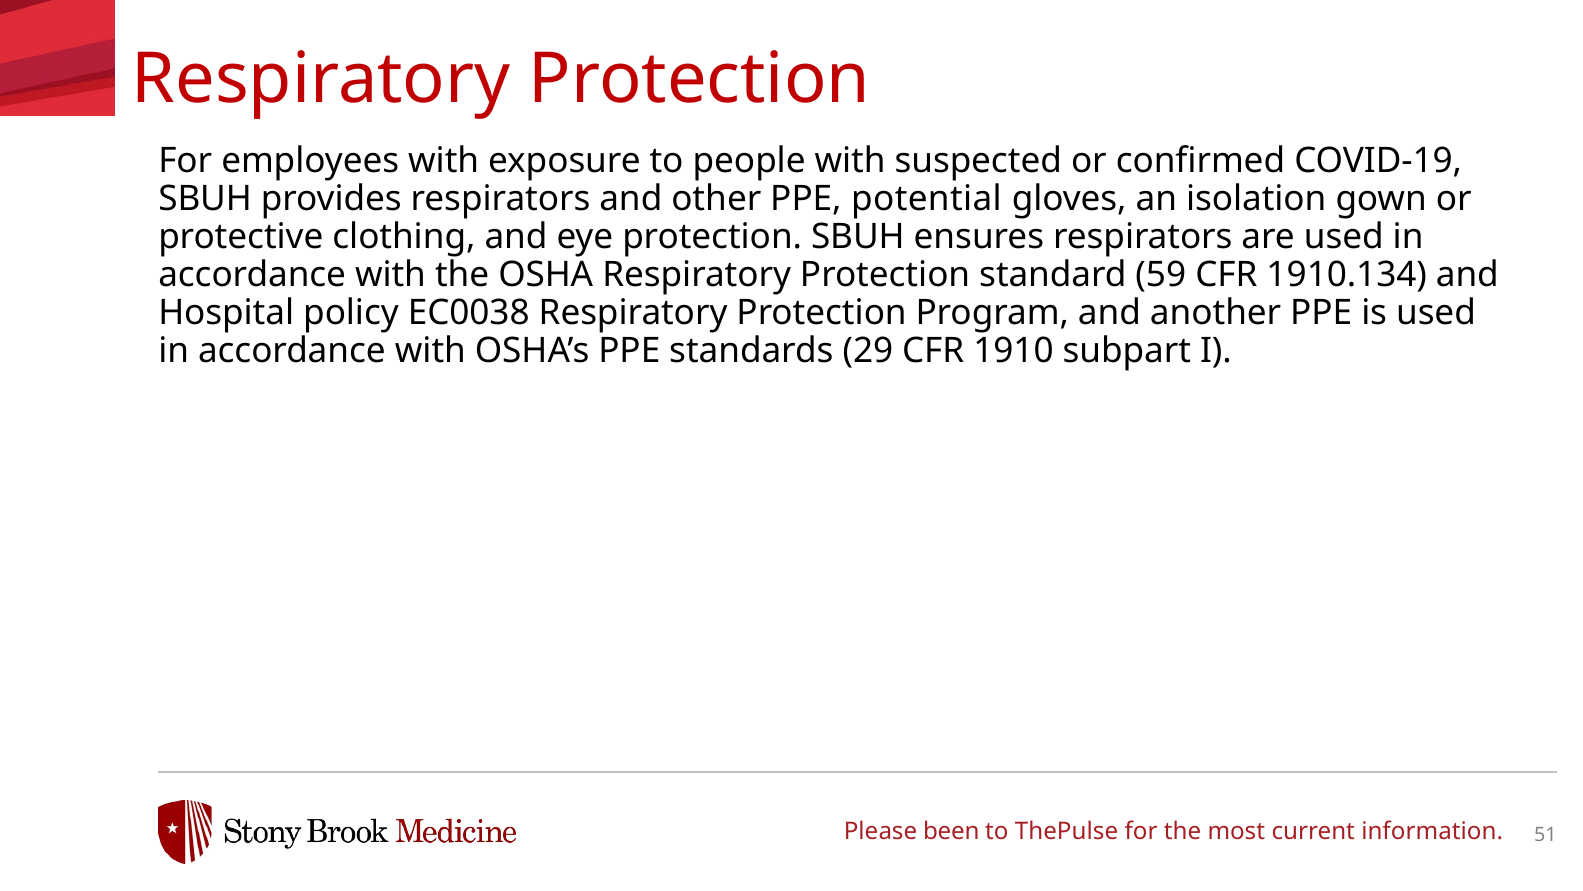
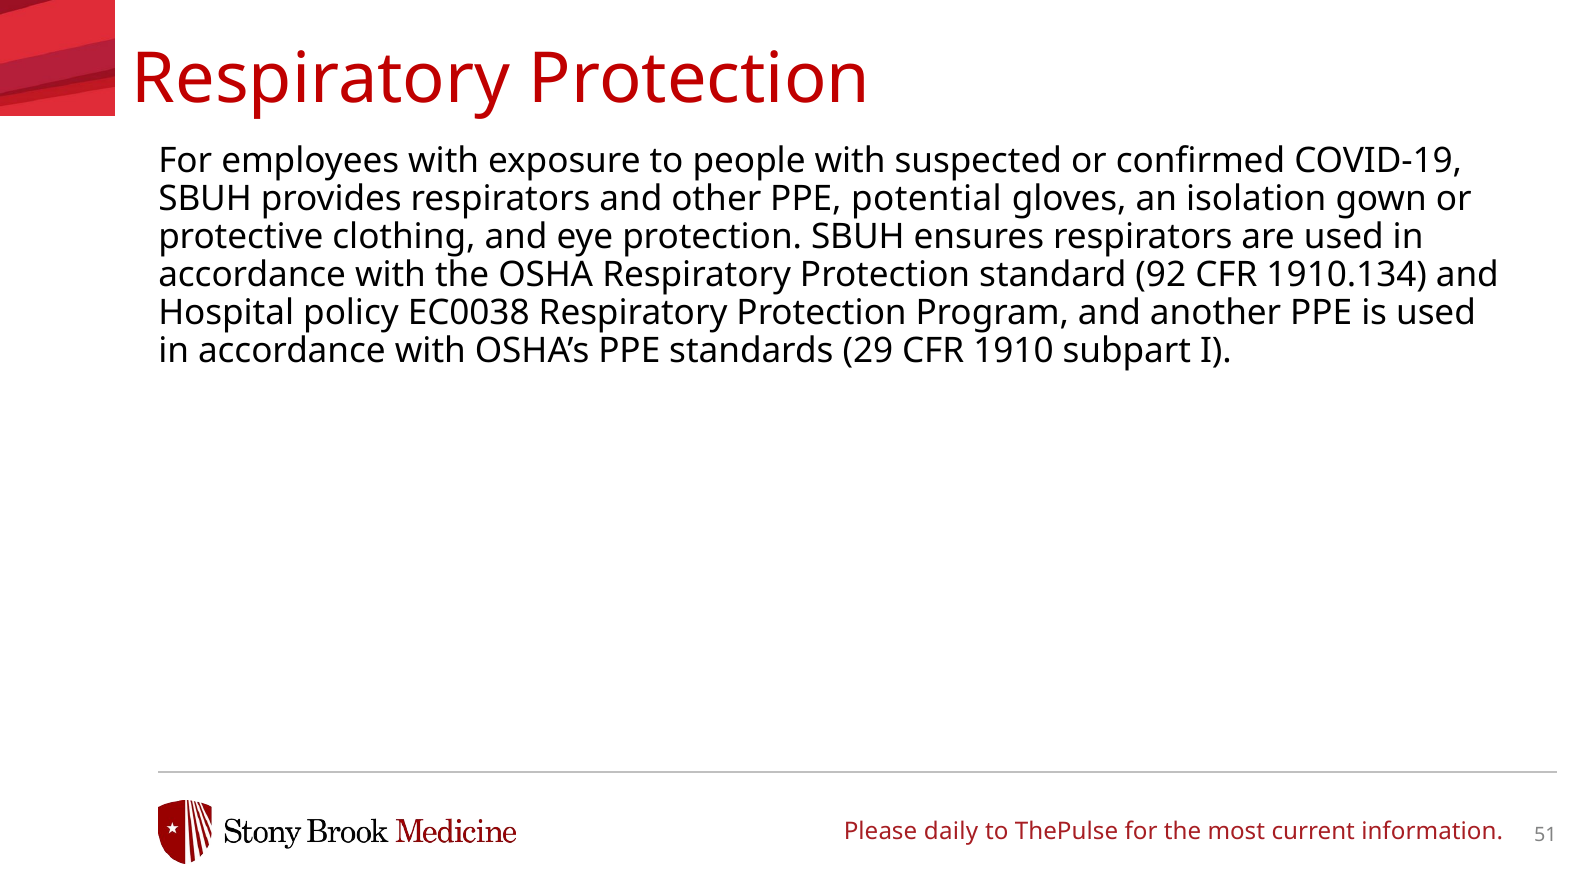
59: 59 -> 92
been: been -> daily
